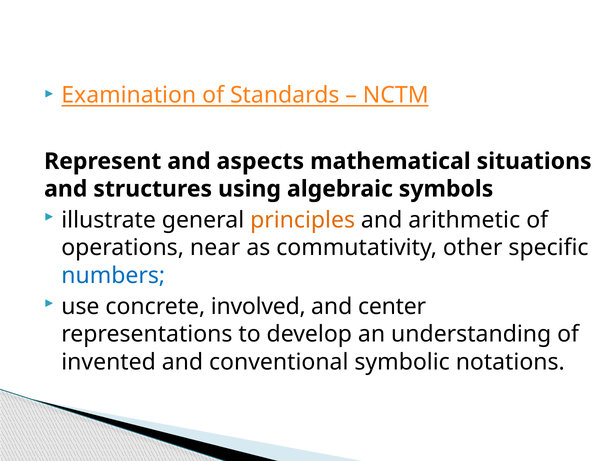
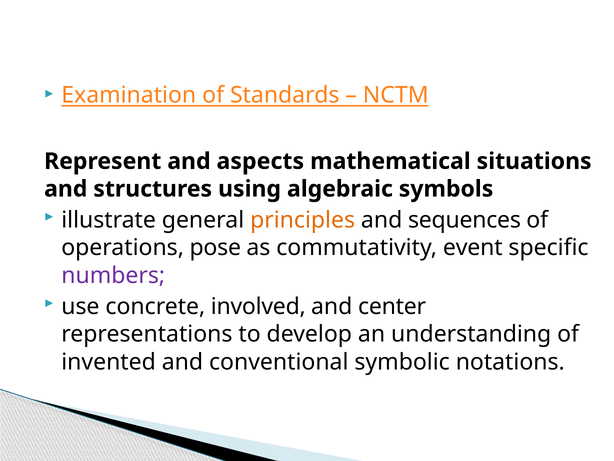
arithmetic: arithmetic -> sequences
near: near -> pose
other: other -> event
numbers colour: blue -> purple
